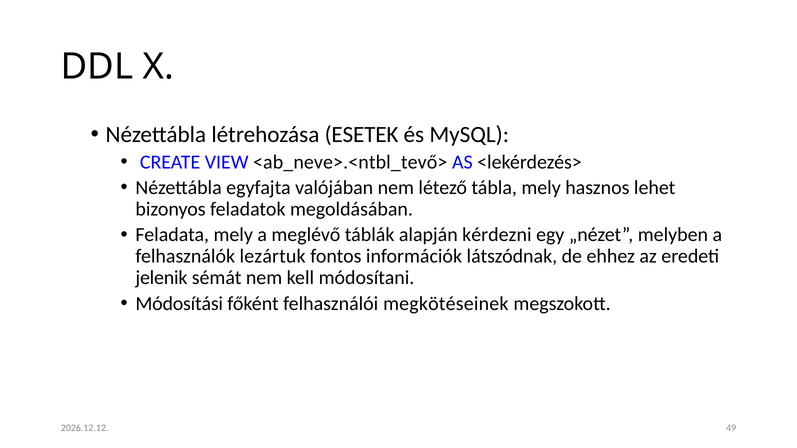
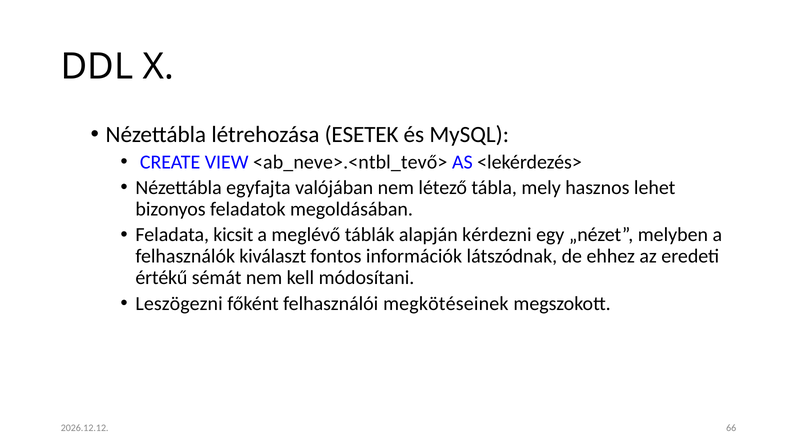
Feladata mely: mely -> kicsit
lezártuk: lezártuk -> kiválaszt
jelenik: jelenik -> értékű
Módosítási: Módosítási -> Leszögezni
49: 49 -> 66
